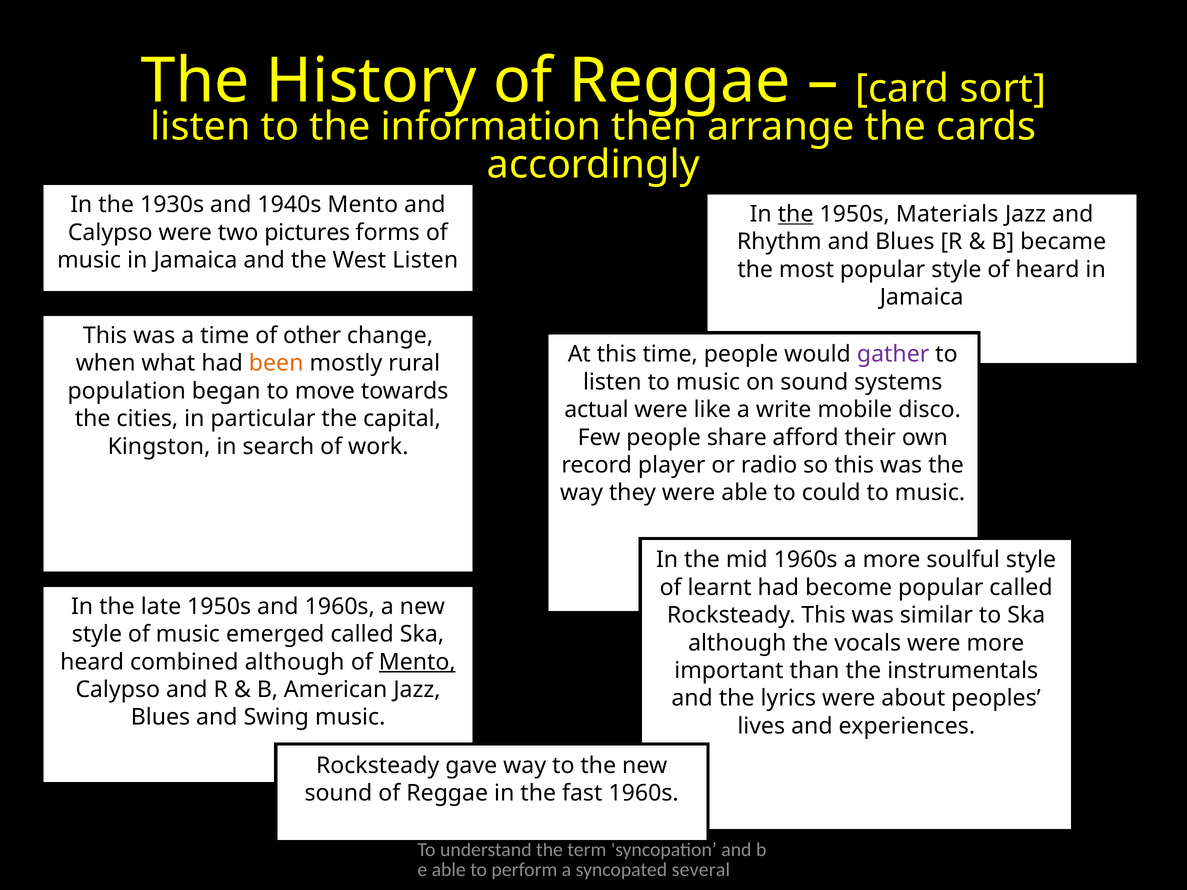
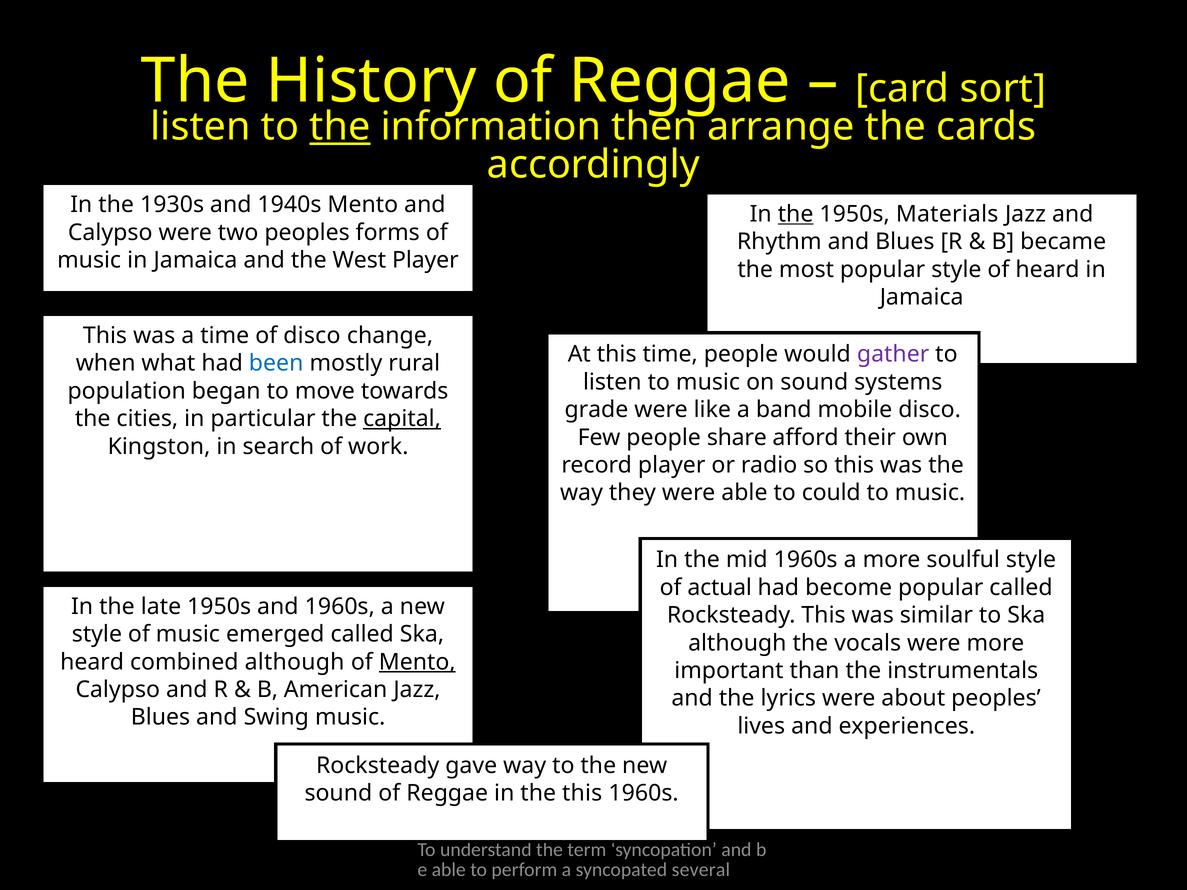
the at (340, 127) underline: none -> present
two pictures: pictures -> peoples
West Listen: Listen -> Player
of other: other -> disco
been colour: orange -> blue
actual: actual -> grade
write: write -> band
capital underline: none -> present
learnt: learnt -> actual
the fast: fast -> this
